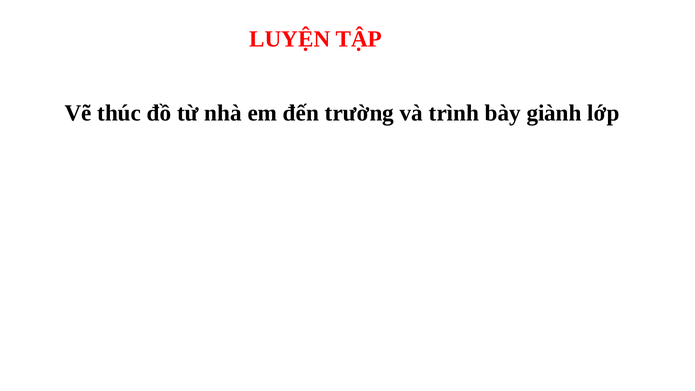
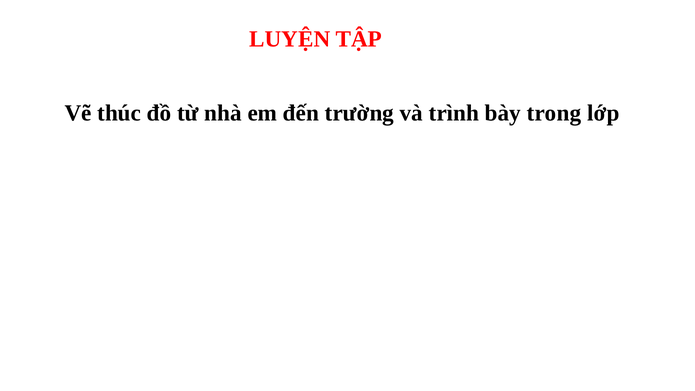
giành: giành -> trong
